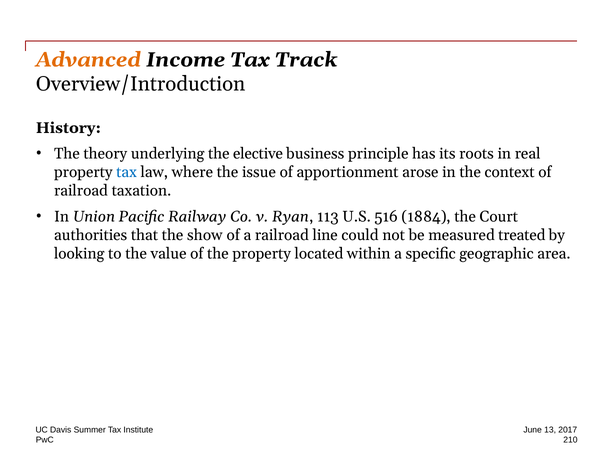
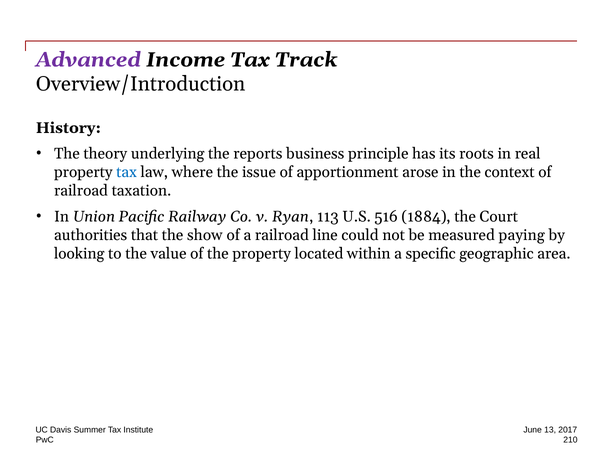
Advanced colour: orange -> purple
elective: elective -> reports
treated: treated -> paying
